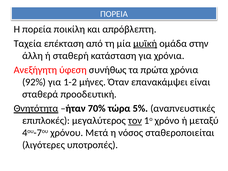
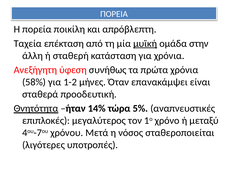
92%: 92% -> 58%
70%: 70% -> 14%
τον underline: present -> none
